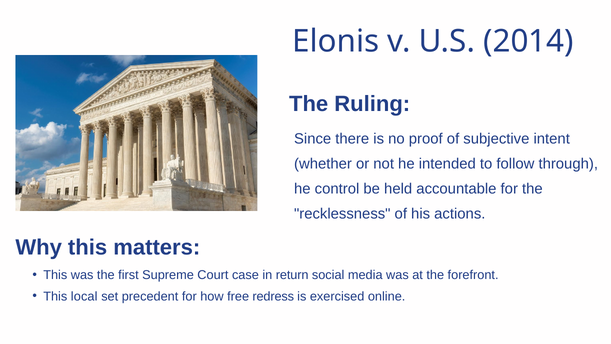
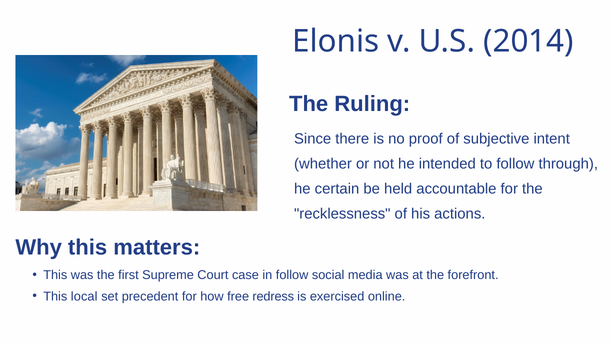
control: control -> certain
in return: return -> follow
